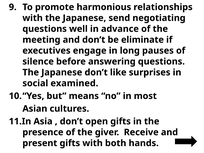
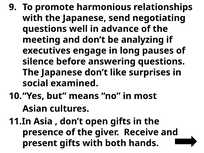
eliminate: eliminate -> analyzing
